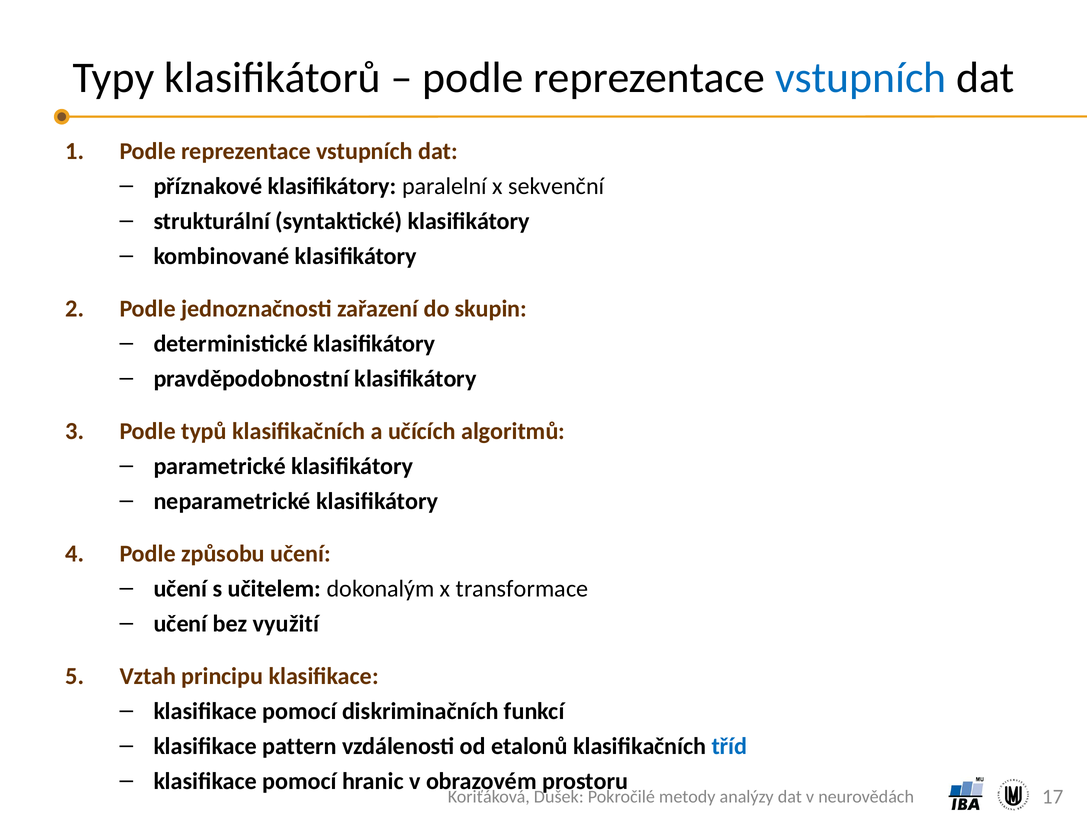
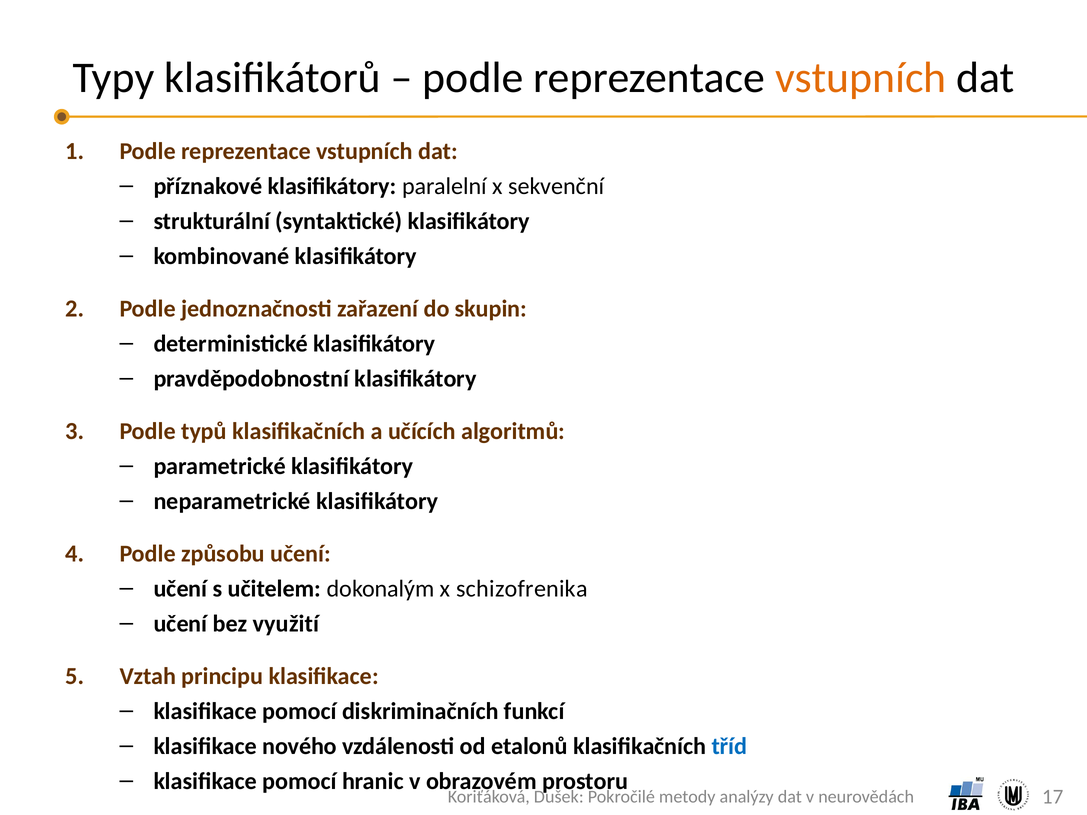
vstupních at (861, 78) colour: blue -> orange
transformace: transformace -> schizofrenika
pattern: pattern -> nového
